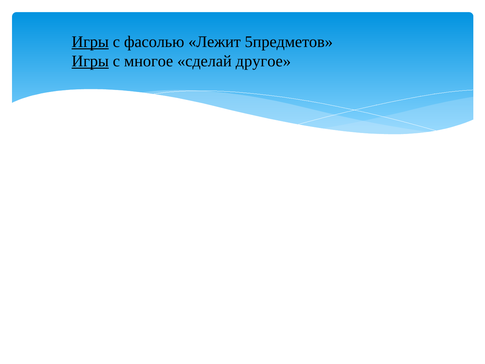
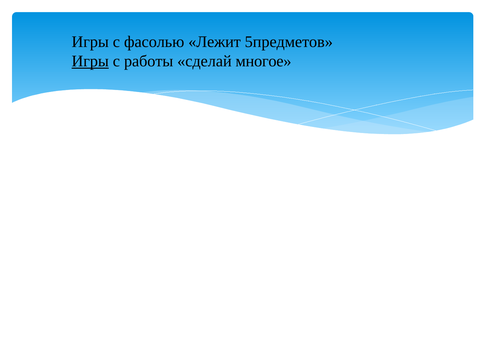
Игры at (90, 42) underline: present -> none
многое: многое -> работы
другое: другое -> многое
